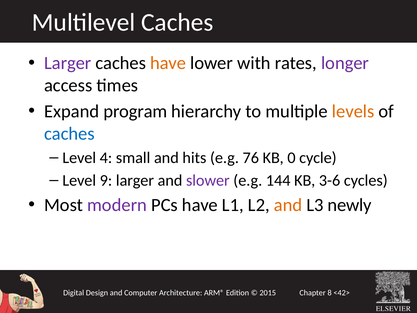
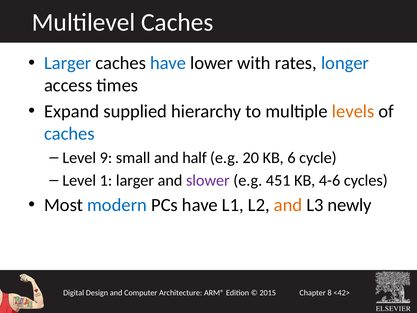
Larger at (68, 63) colour: purple -> blue
have at (168, 63) colour: orange -> blue
longer colour: purple -> blue
program: program -> supplied
4: 4 -> 9
hits: hits -> half
76: 76 -> 20
0: 0 -> 6
9: 9 -> 1
144: 144 -> 451
3-6: 3-6 -> 4-6
modern colour: purple -> blue
